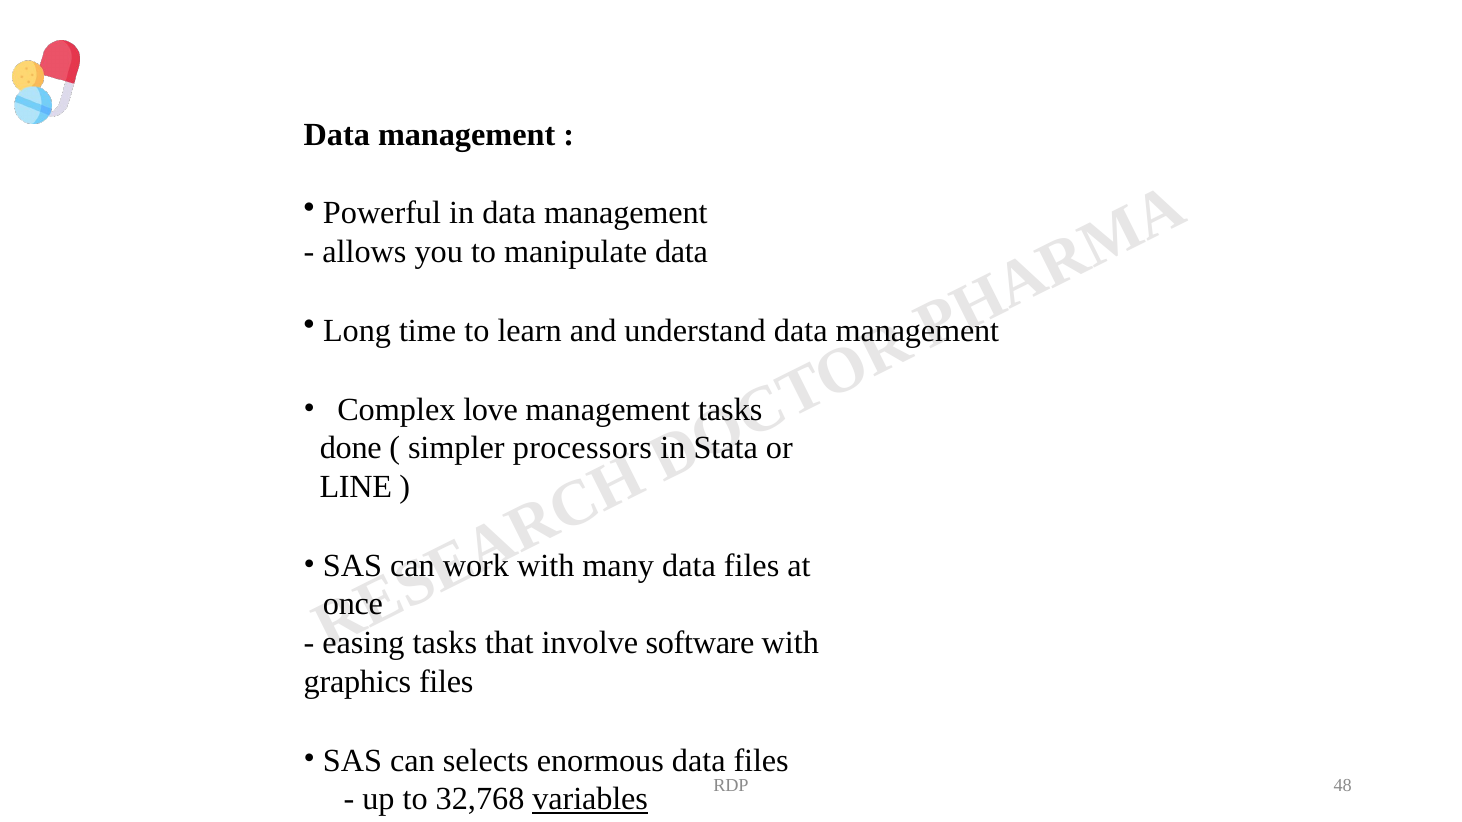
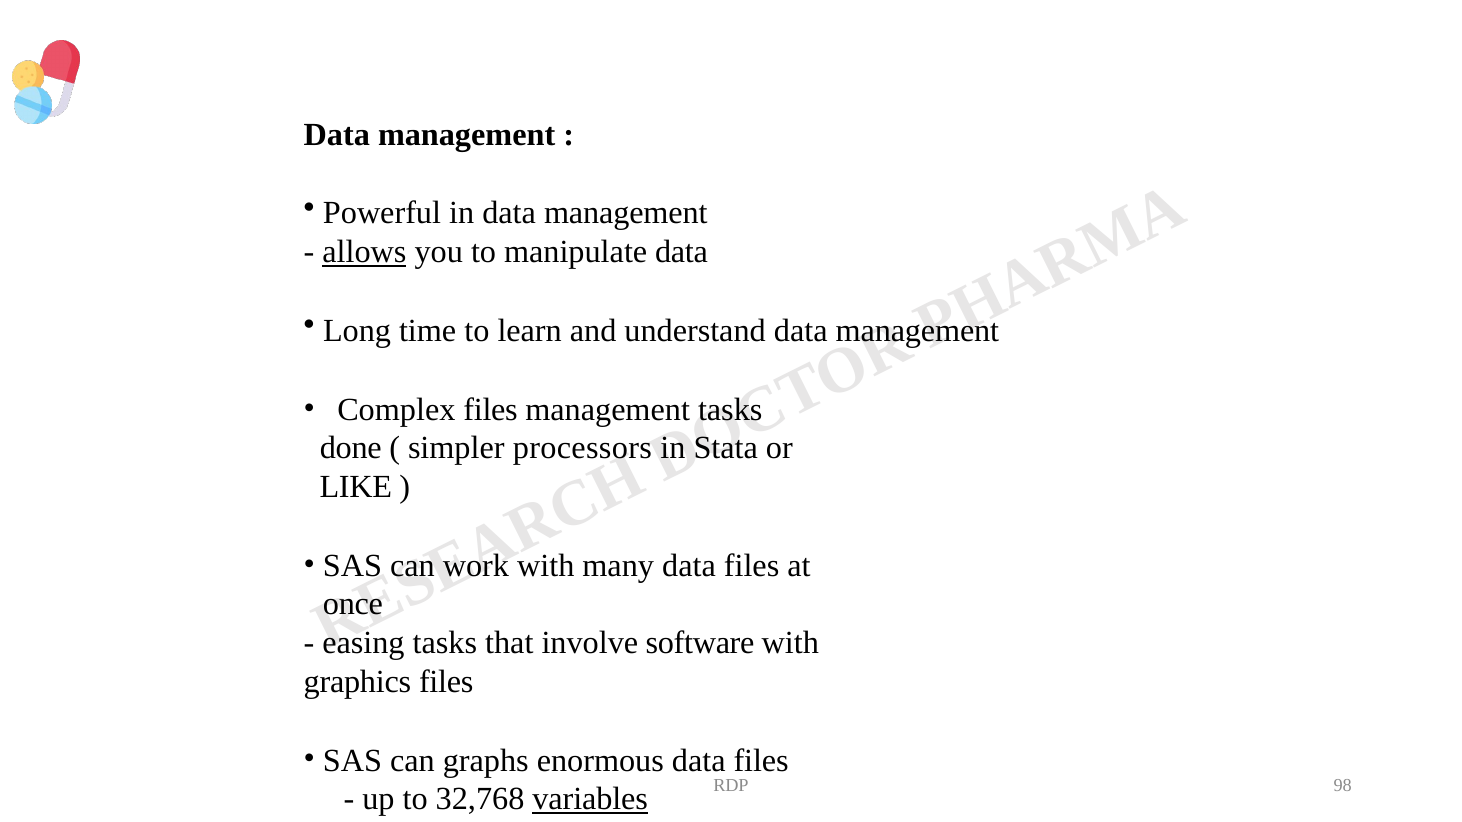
allows underline: none -> present
Complex love: love -> files
LINE: LINE -> LIKE
selects: selects -> graphs
48: 48 -> 98
